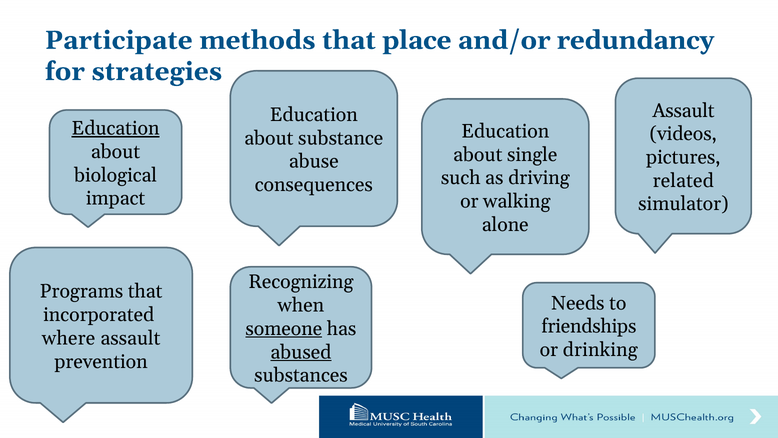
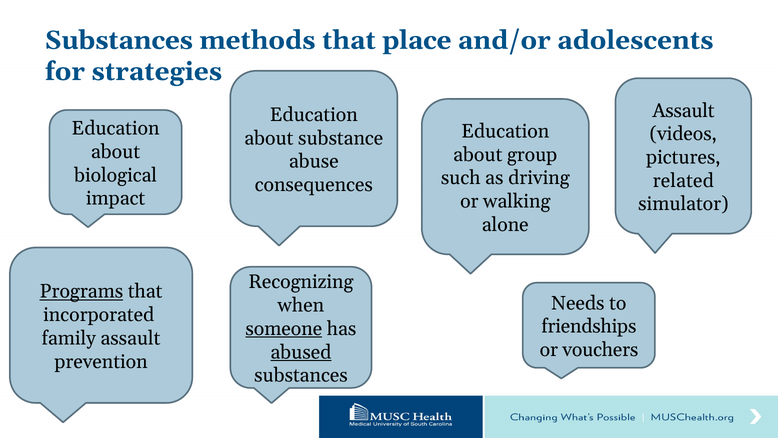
Participate at (119, 40): Participate -> Substances
redundancy: redundancy -> adolescents
Education at (116, 128) underline: present -> none
single: single -> group
Programs underline: none -> present
where: where -> family
drinking: drinking -> vouchers
